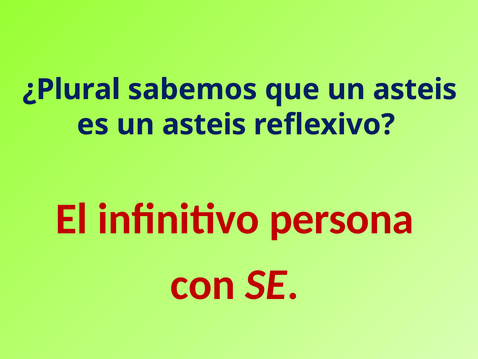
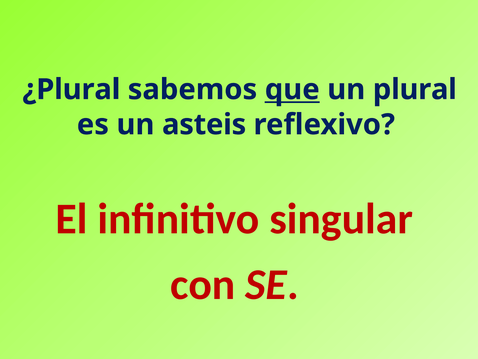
que underline: none -> present
asteis at (415, 89): asteis -> plural
persona: persona -> singular
